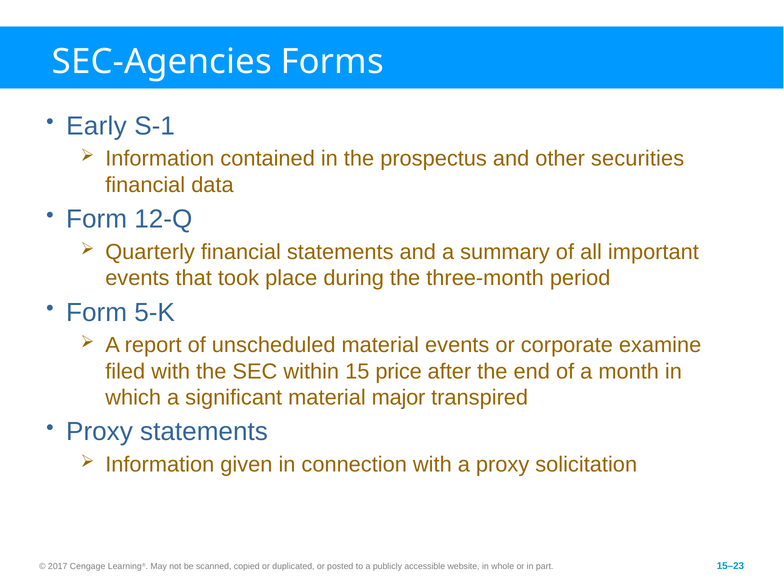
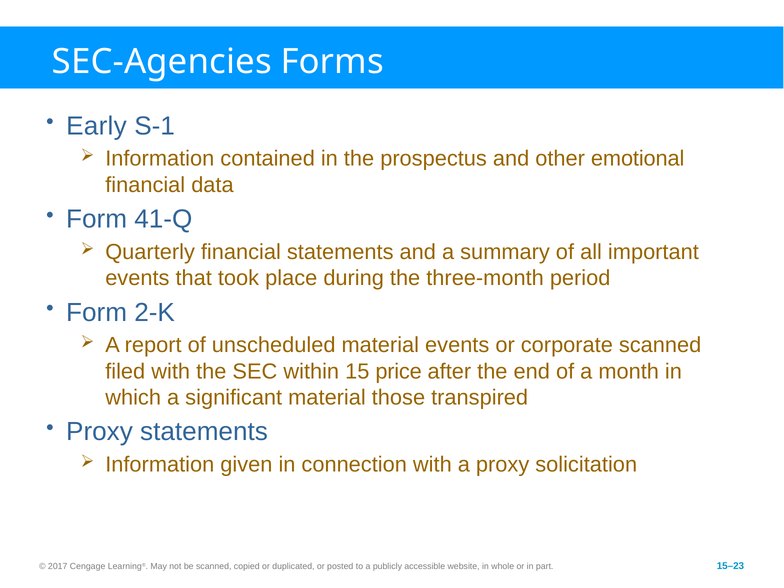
securities: securities -> emotional
12-Q: 12-Q -> 41-Q
5-K: 5-K -> 2-K
corporate examine: examine -> scanned
major: major -> those
